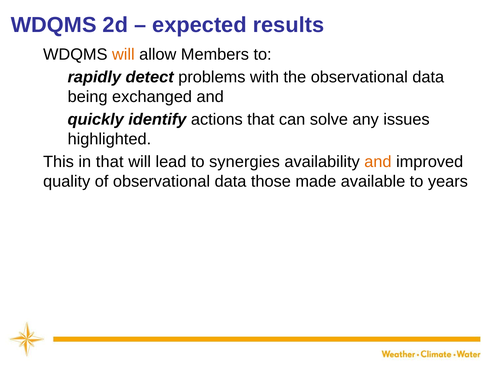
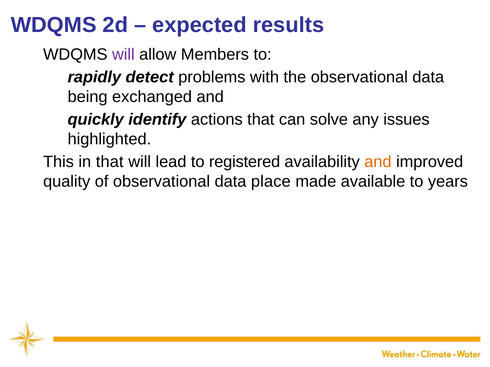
will at (123, 54) colour: orange -> purple
synergies: synergies -> registered
those: those -> place
